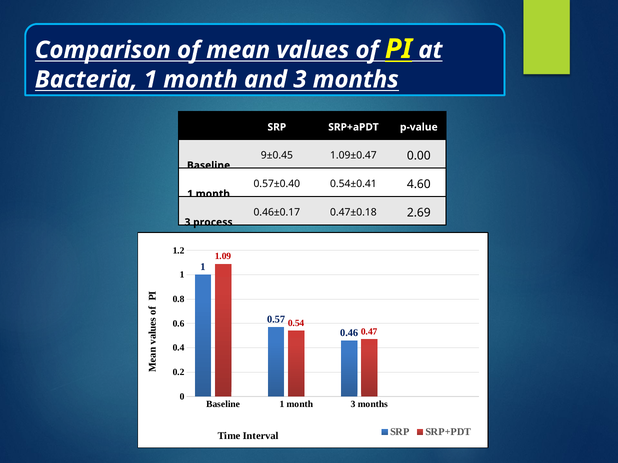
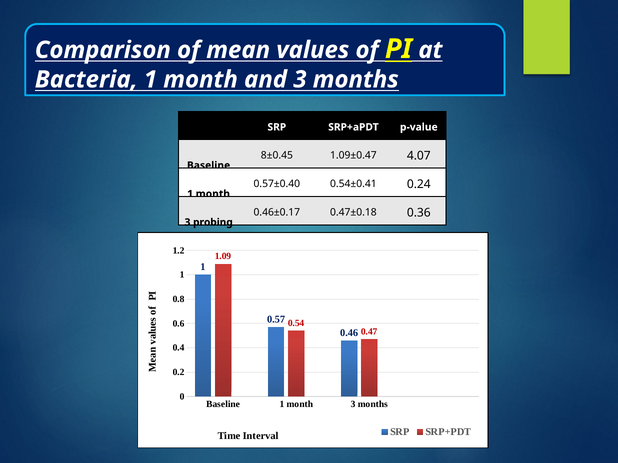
9±0.45: 9±0.45 -> 8±0.45
0.00: 0.00 -> 4.07
4.60: 4.60 -> 0.24
2.69: 2.69 -> 0.36
process: process -> probing
